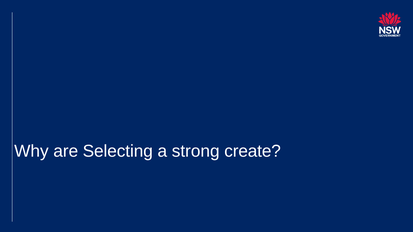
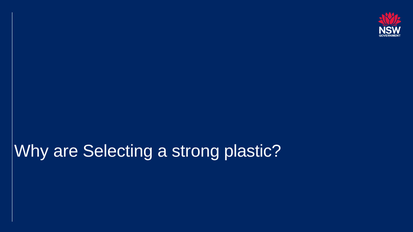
create: create -> plastic
